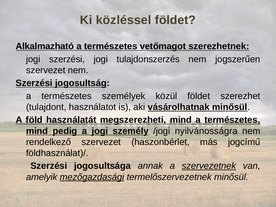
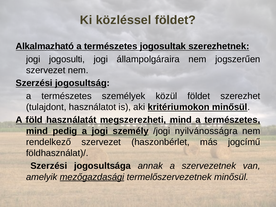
vetőmagot: vetőmagot -> jogosultak
jogi szerzési: szerzési -> jogosulti
tulajdonszerzés: tulajdonszerzés -> állampolgáraira
vásárolhatnak: vásárolhatnak -> kritériumokon
szervezetnek underline: present -> none
